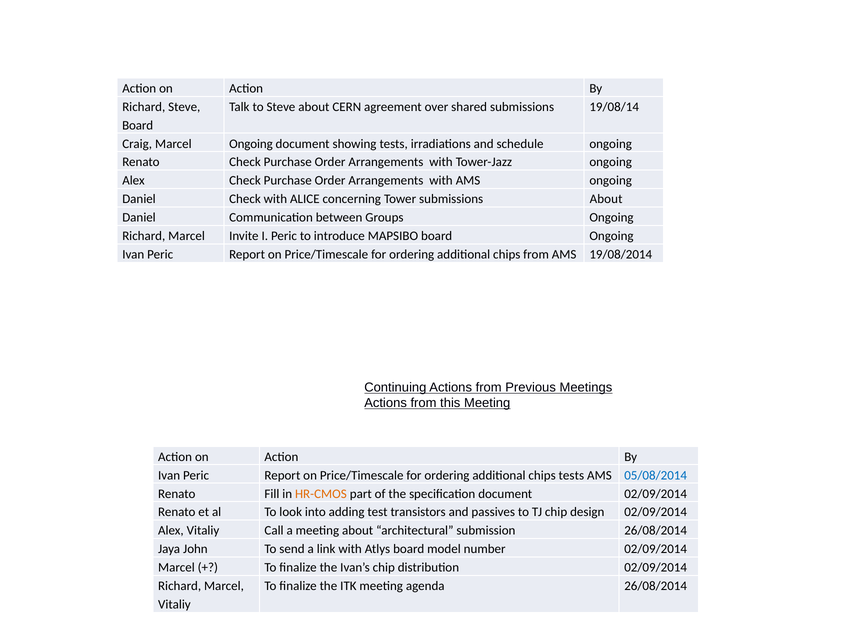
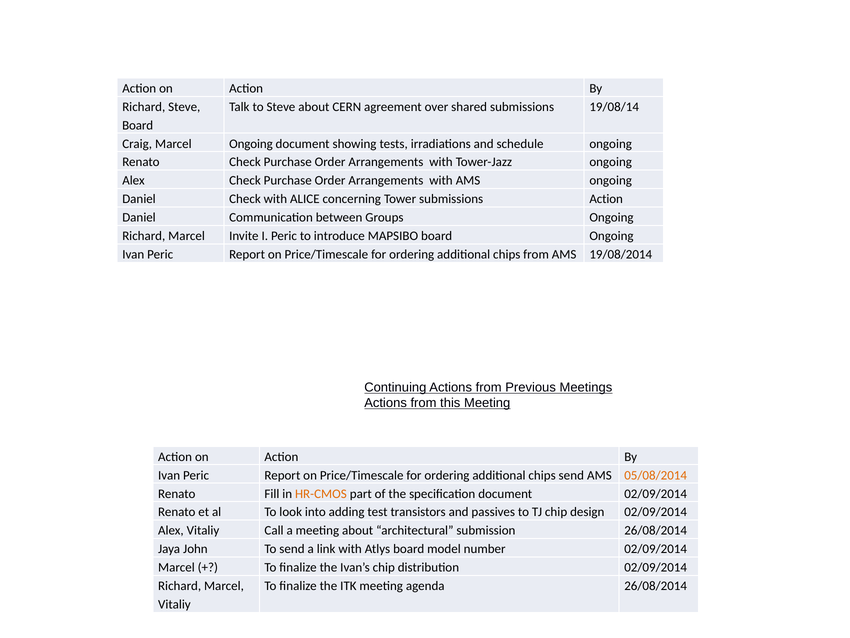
submissions About: About -> Action
chips tests: tests -> send
05/08/2014 colour: blue -> orange
